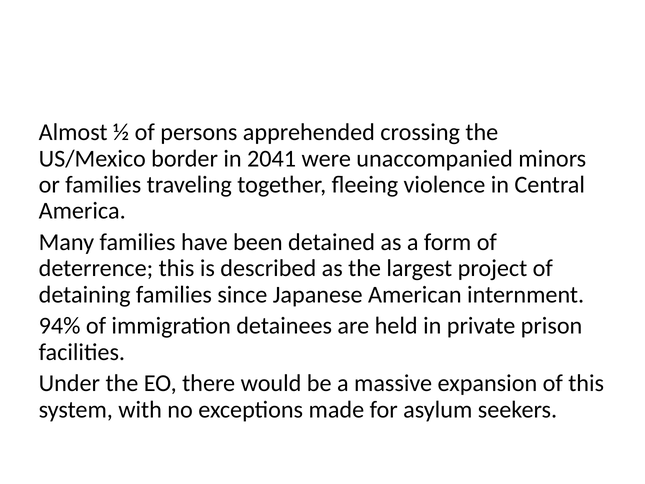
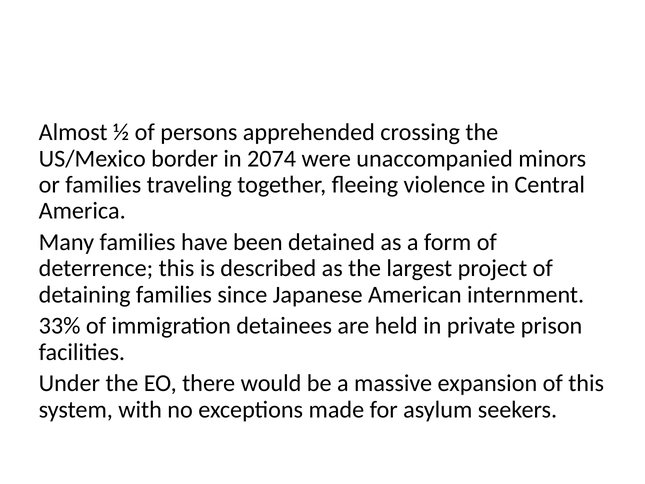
2041: 2041 -> 2074
94%: 94% -> 33%
